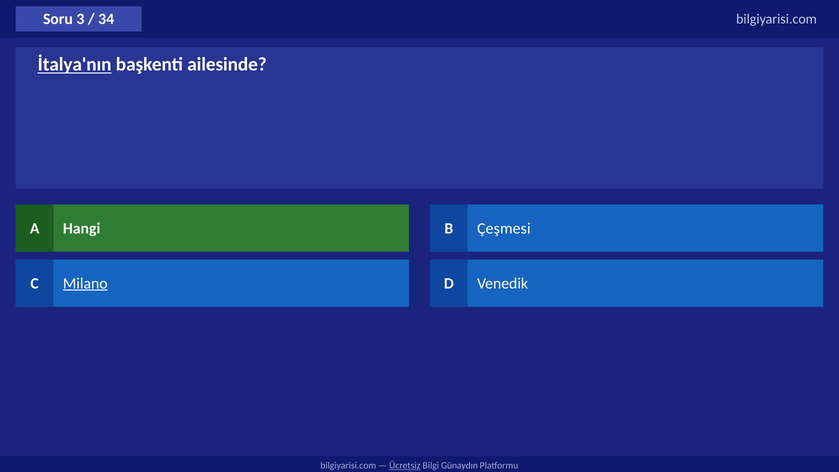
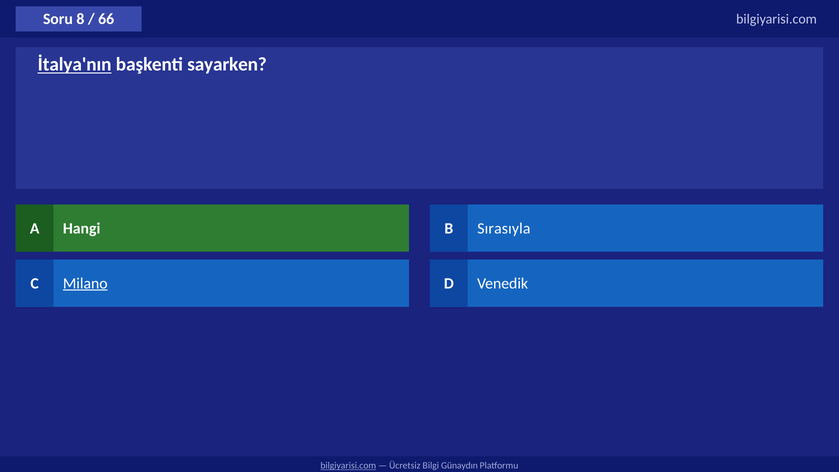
3: 3 -> 8
34: 34 -> 66
ailesinde: ailesinde -> sayarken
Çeşmesi: Çeşmesi -> Sırasıyla
bilgiyarisi.com at (348, 465) underline: none -> present
Ücretsiz underline: present -> none
